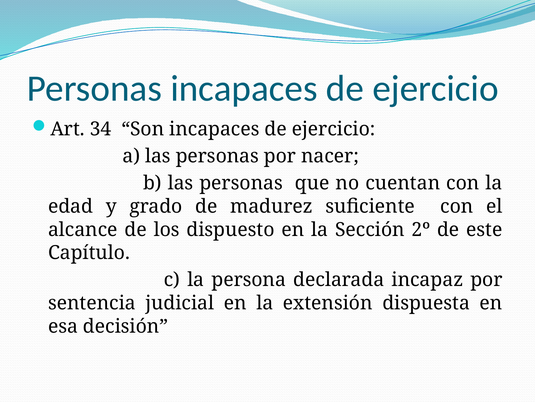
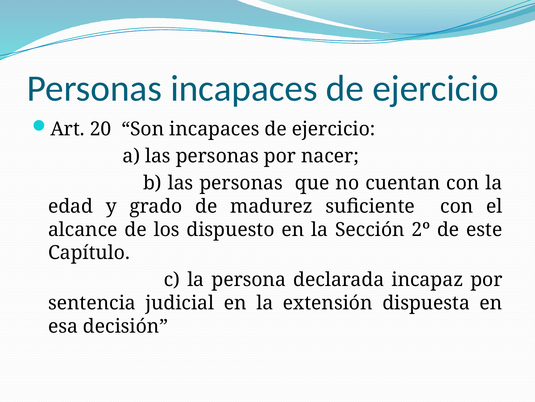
34: 34 -> 20
